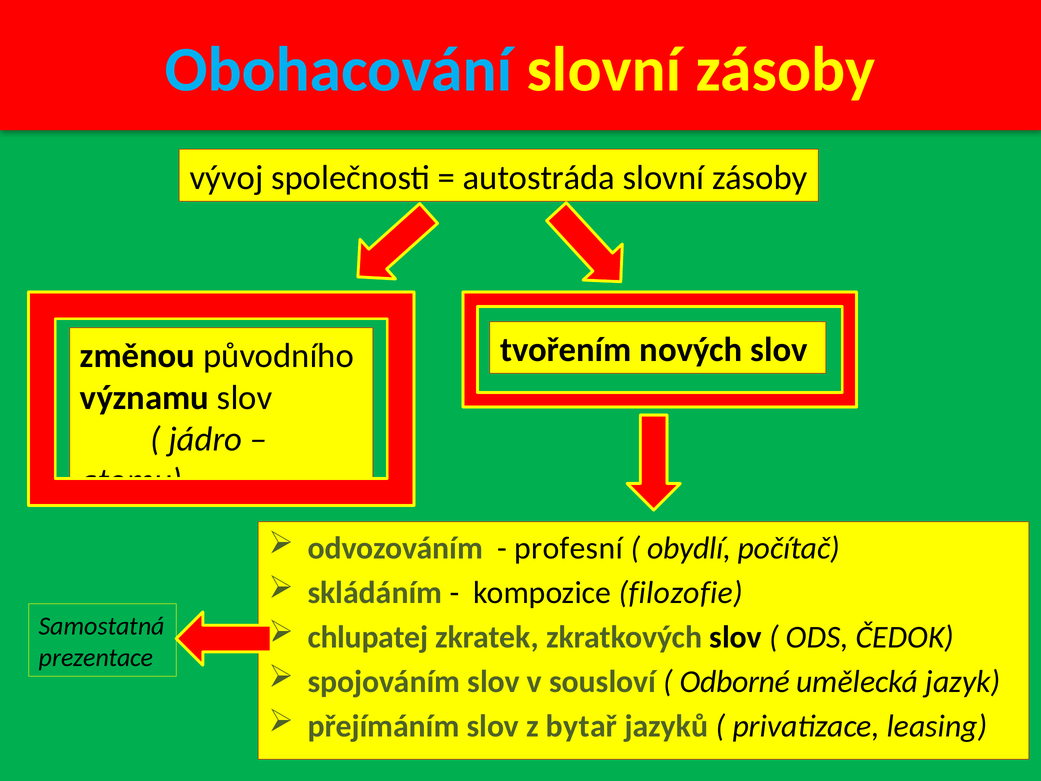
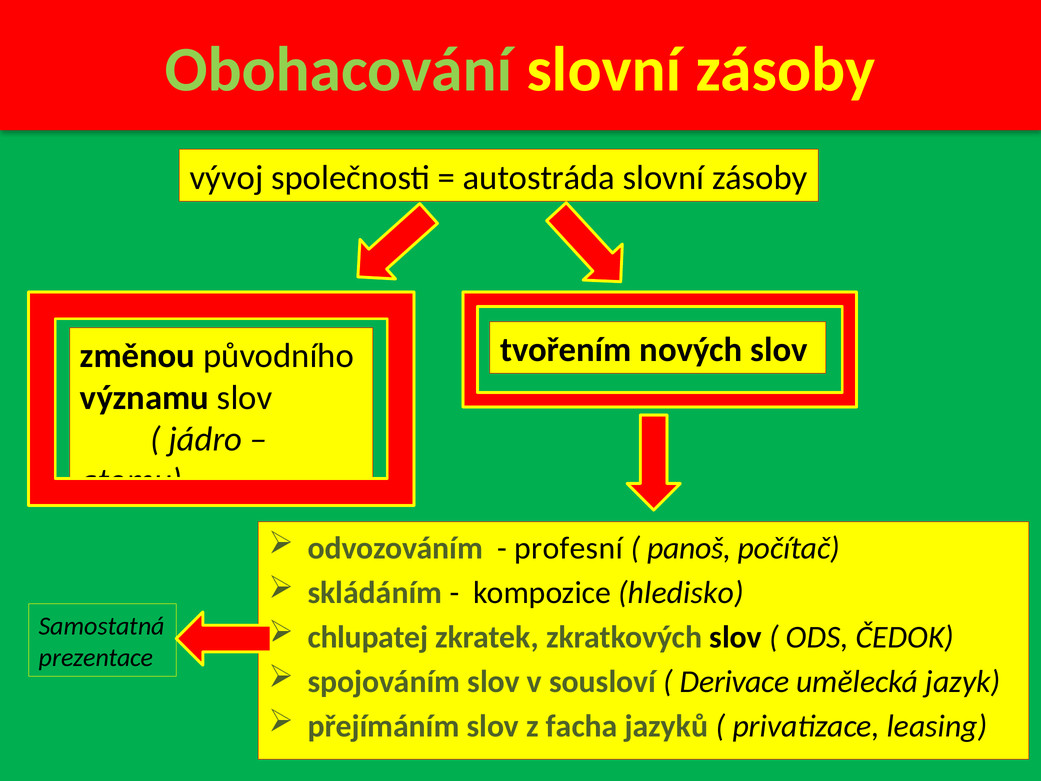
Obohacování colour: light blue -> light green
obydlí: obydlí -> panoš
filozofie: filozofie -> hledisko
Odborné: Odborné -> Derivace
bytař: bytař -> facha
